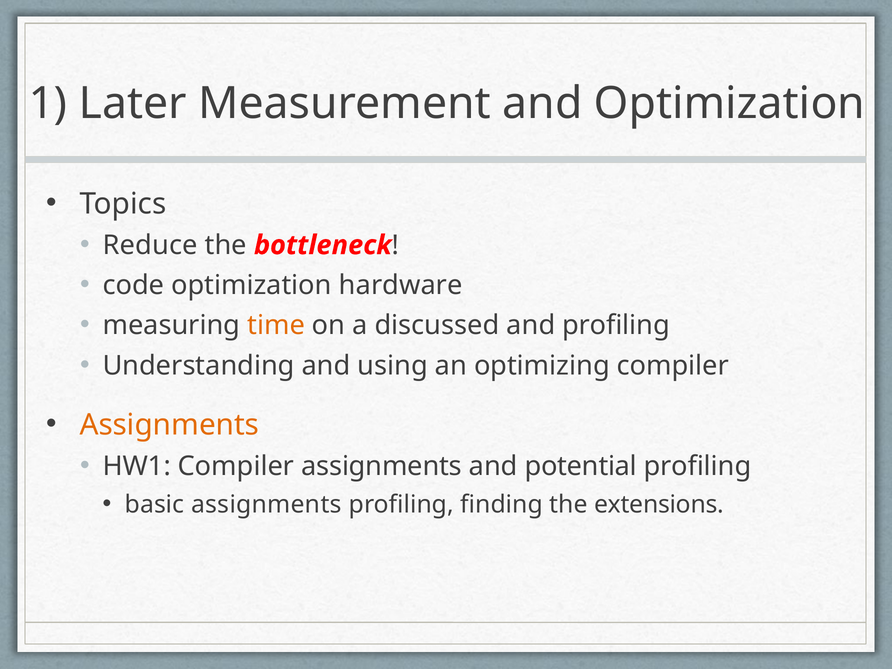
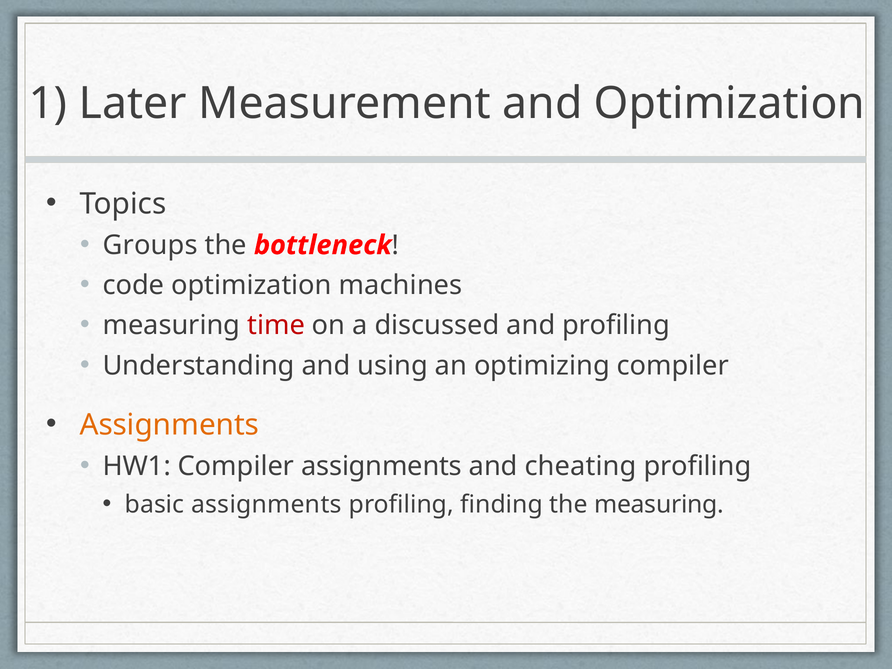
Reduce: Reduce -> Groups
hardware: hardware -> machines
time colour: orange -> red
potential: potential -> cheating
the extensions: extensions -> measuring
